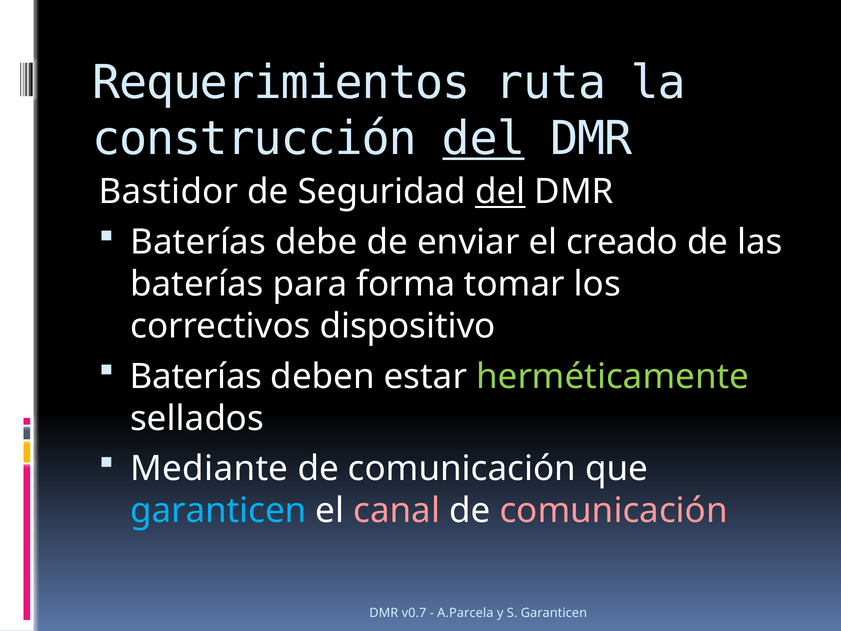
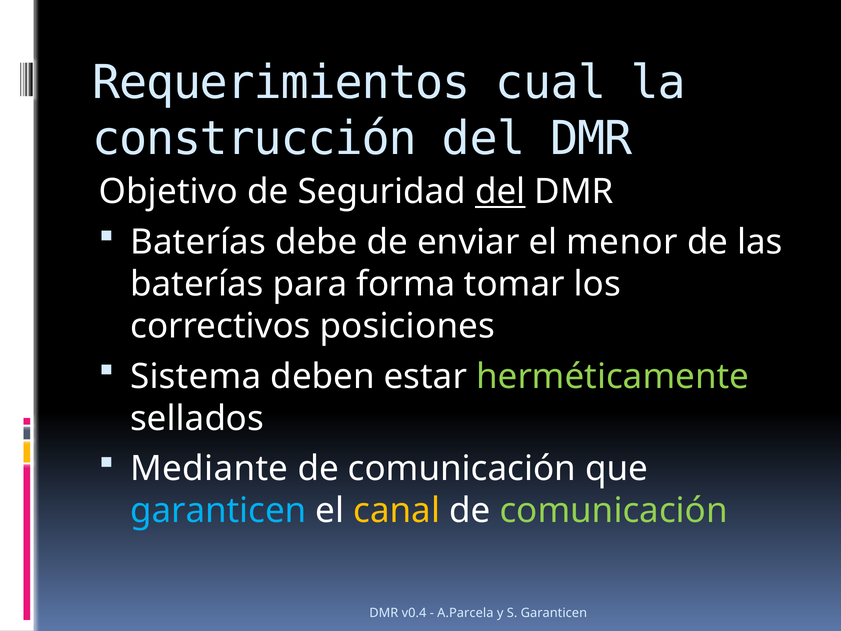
ruta: ruta -> cual
del at (484, 139) underline: present -> none
Bastidor: Bastidor -> Objetivo
creado: creado -> menor
dispositivo: dispositivo -> posiciones
Baterías at (196, 376): Baterías -> Sistema
canal colour: pink -> yellow
comunicación at (614, 511) colour: pink -> light green
v0.7: v0.7 -> v0.4
